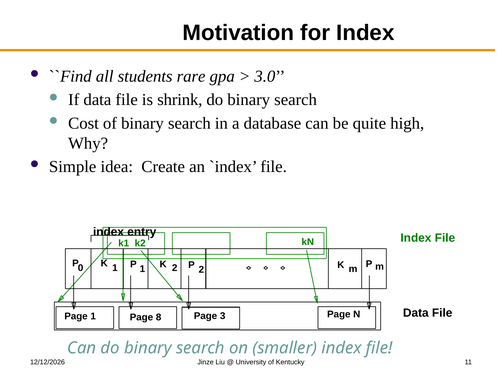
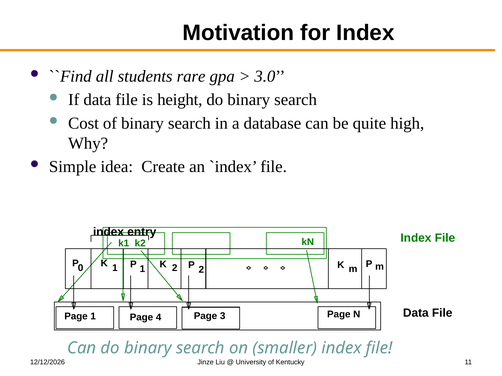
shrink: shrink -> height
8: 8 -> 4
